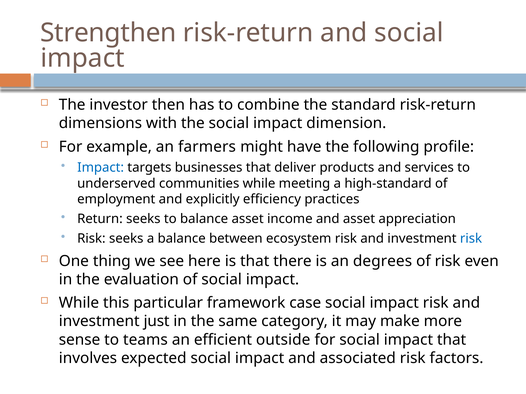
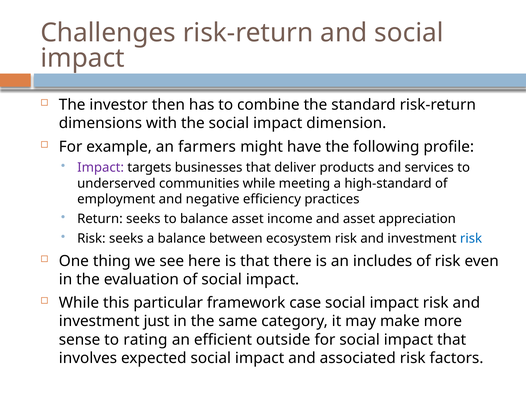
Strengthen: Strengthen -> Challenges
Impact at (101, 168) colour: blue -> purple
explicitly: explicitly -> negative
degrees: degrees -> includes
teams: teams -> rating
